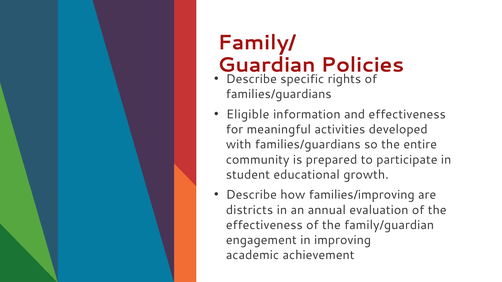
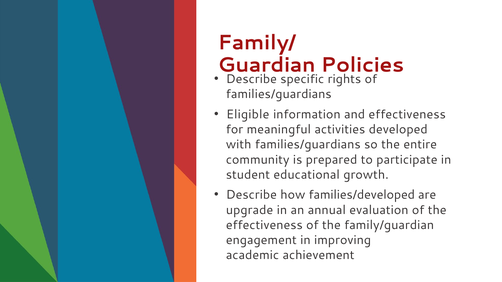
families/improving: families/improving -> families/developed
districts: districts -> upgrade
